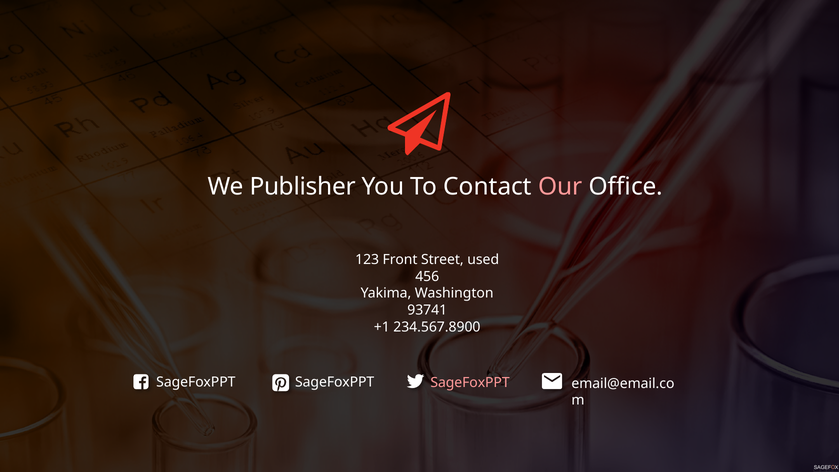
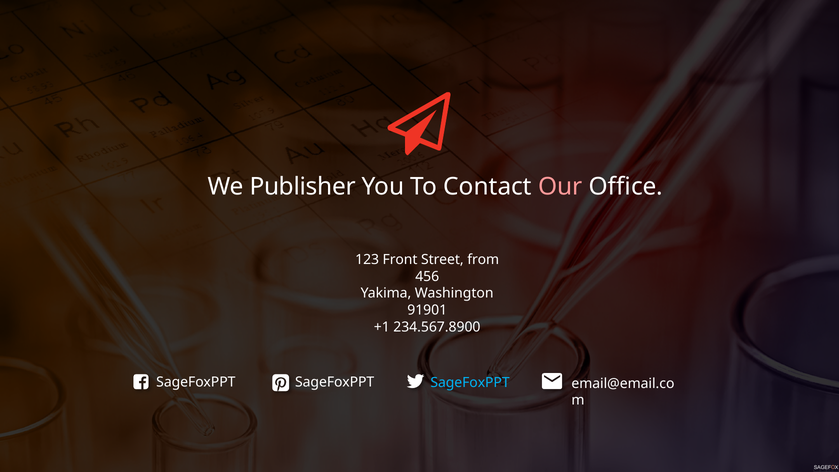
used: used -> from
93741: 93741 -> 91901
SageFoxPPT at (470, 382) colour: pink -> light blue
